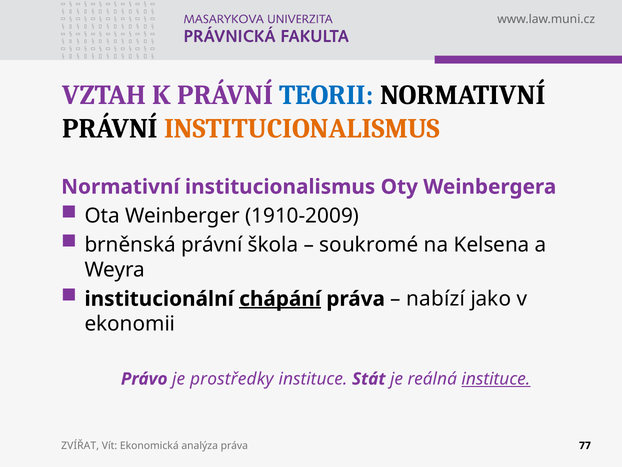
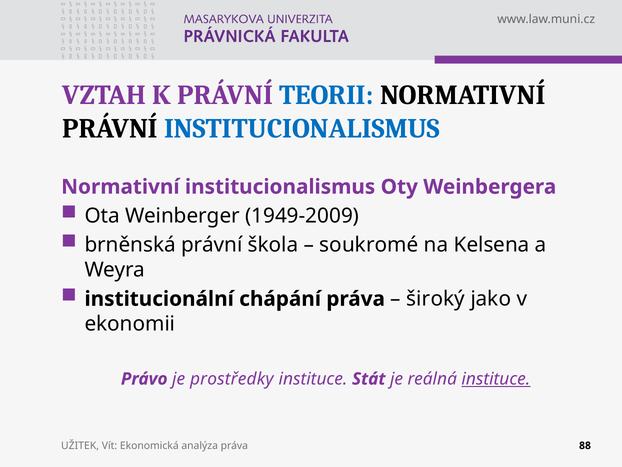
INSTITUCIONALISMUS at (302, 128) colour: orange -> blue
1910-2009: 1910-2009 -> 1949-2009
chápání underline: present -> none
nabízí: nabízí -> široký
ZVÍŘAT: ZVÍŘAT -> UŽITEK
77: 77 -> 88
